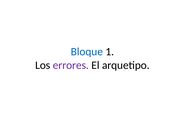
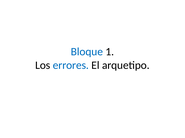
errores colour: purple -> blue
